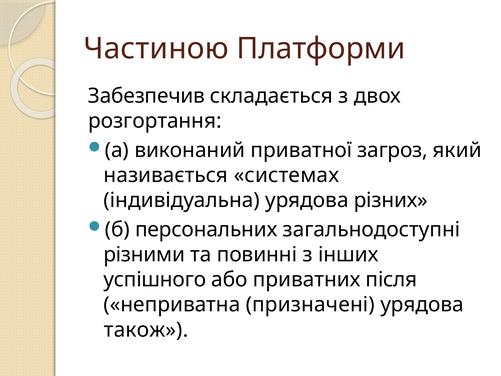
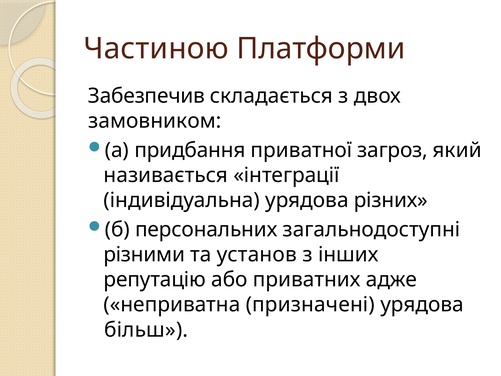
розгортання: розгортання -> замовником
виконаний: виконаний -> придбання
системах: системах -> інтеграції
повинні: повинні -> установ
успішного: успішного -> репутацію
після: після -> адже
також: також -> більш
